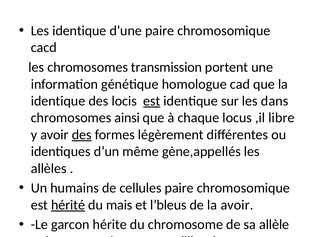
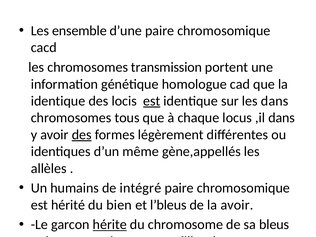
Les identique: identique -> ensemble
chromosomes ainsi: ainsi -> tous
,il libre: libre -> dans
cellules: cellules -> intégré
hérité at (68, 205) underline: present -> none
mais: mais -> bien
hérite underline: none -> present
allèle: allèle -> bleus
